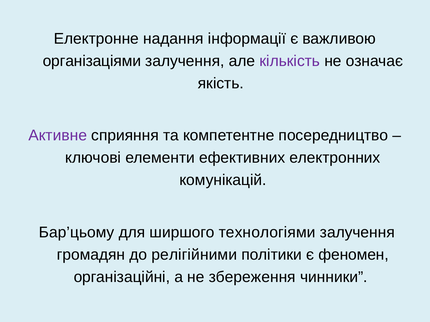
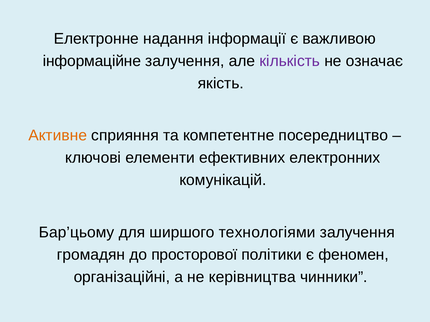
організаціями: організаціями -> інформаційне
Активне colour: purple -> orange
релігійними: релігійними -> просторової
збереження: збереження -> керівництва
